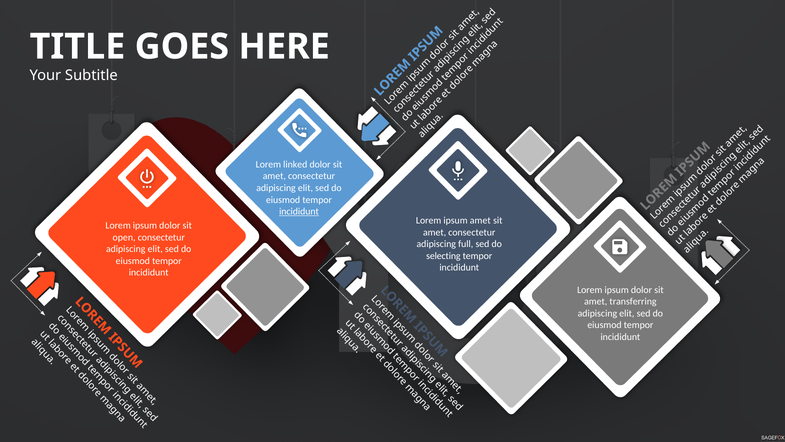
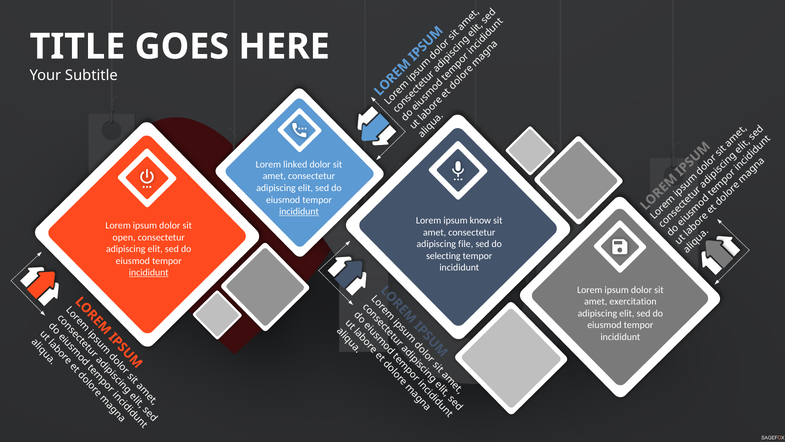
ipsum amet: amet -> know
full: full -> file
incididunt at (149, 272) underline: none -> present
transferring: transferring -> exercitation
